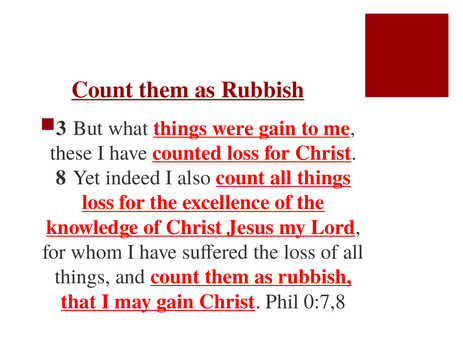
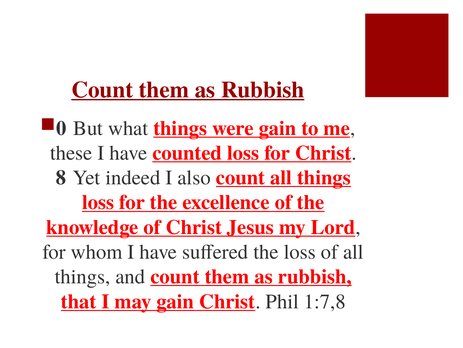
3: 3 -> 0
0:7,8: 0:7,8 -> 1:7,8
